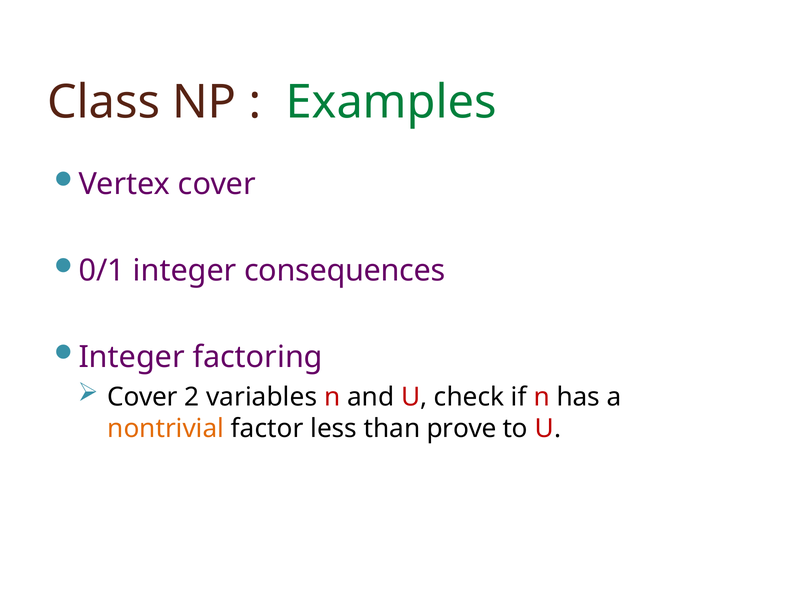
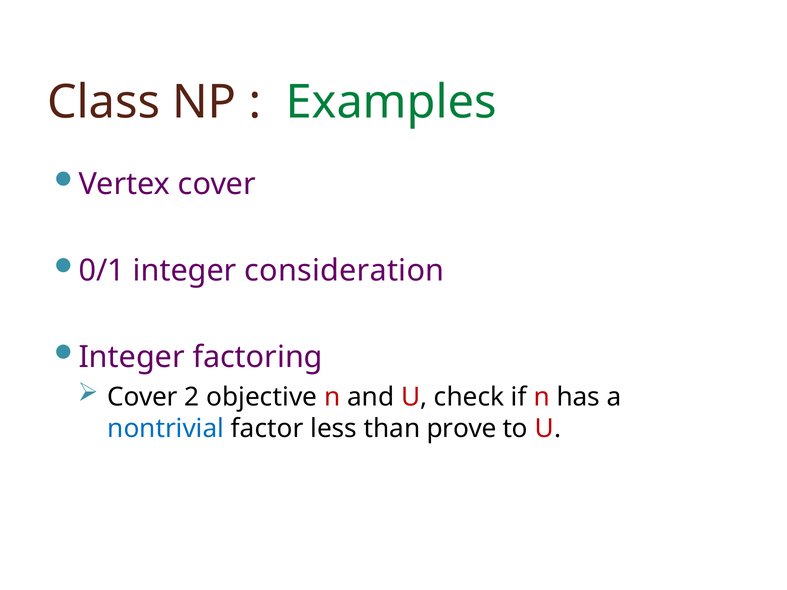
consequences: consequences -> consideration
variables: variables -> objective
nontrivial colour: orange -> blue
